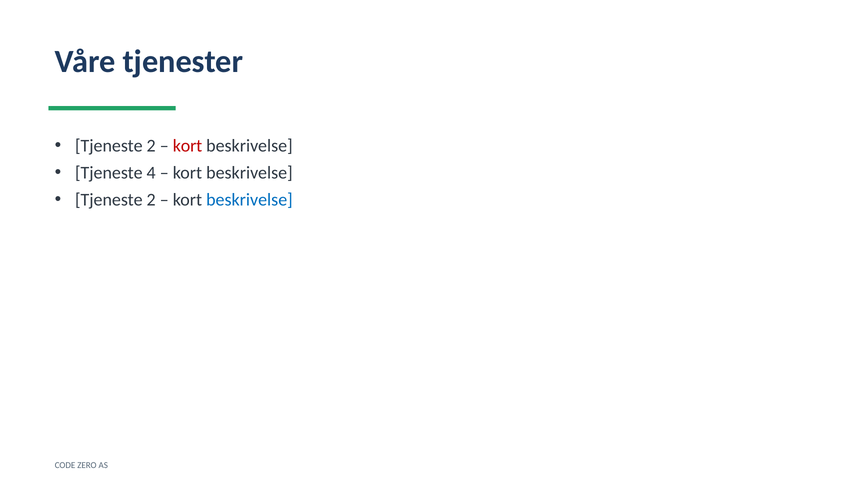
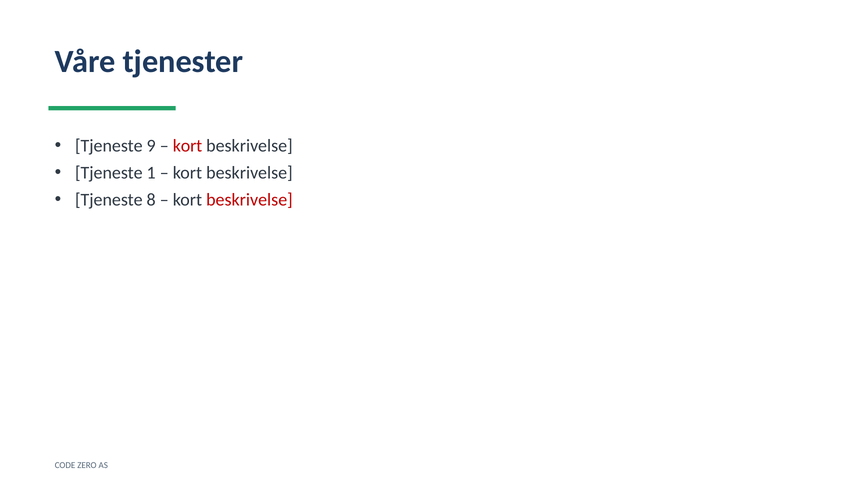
2 at (151, 146): 2 -> 9
4: 4 -> 1
2 at (151, 200): 2 -> 8
beskrivelse at (249, 200) colour: blue -> red
